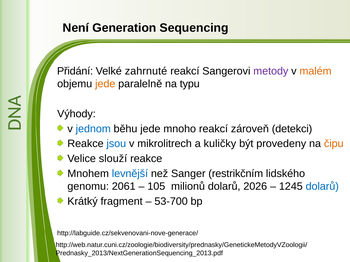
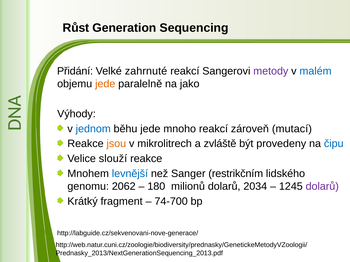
Není: Není -> Růst
malém colour: orange -> blue
typu: typu -> jako
detekci: detekci -> mutací
jsou colour: blue -> orange
kuličky: kuličky -> zvláště
čipu colour: orange -> blue
2061: 2061 -> 2062
105: 105 -> 180
2026: 2026 -> 2034
dolarů at (322, 187) colour: blue -> purple
53-700: 53-700 -> 74-700
